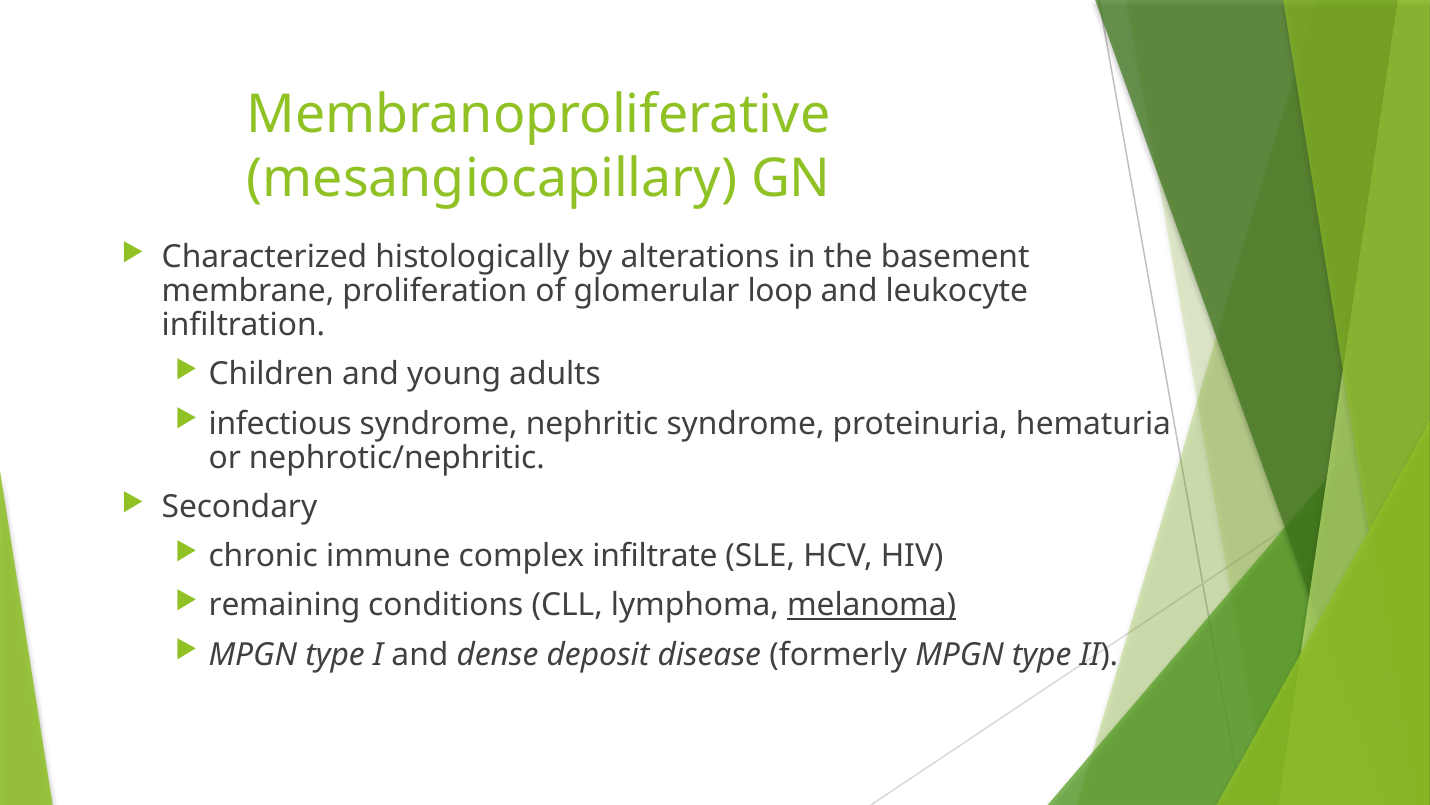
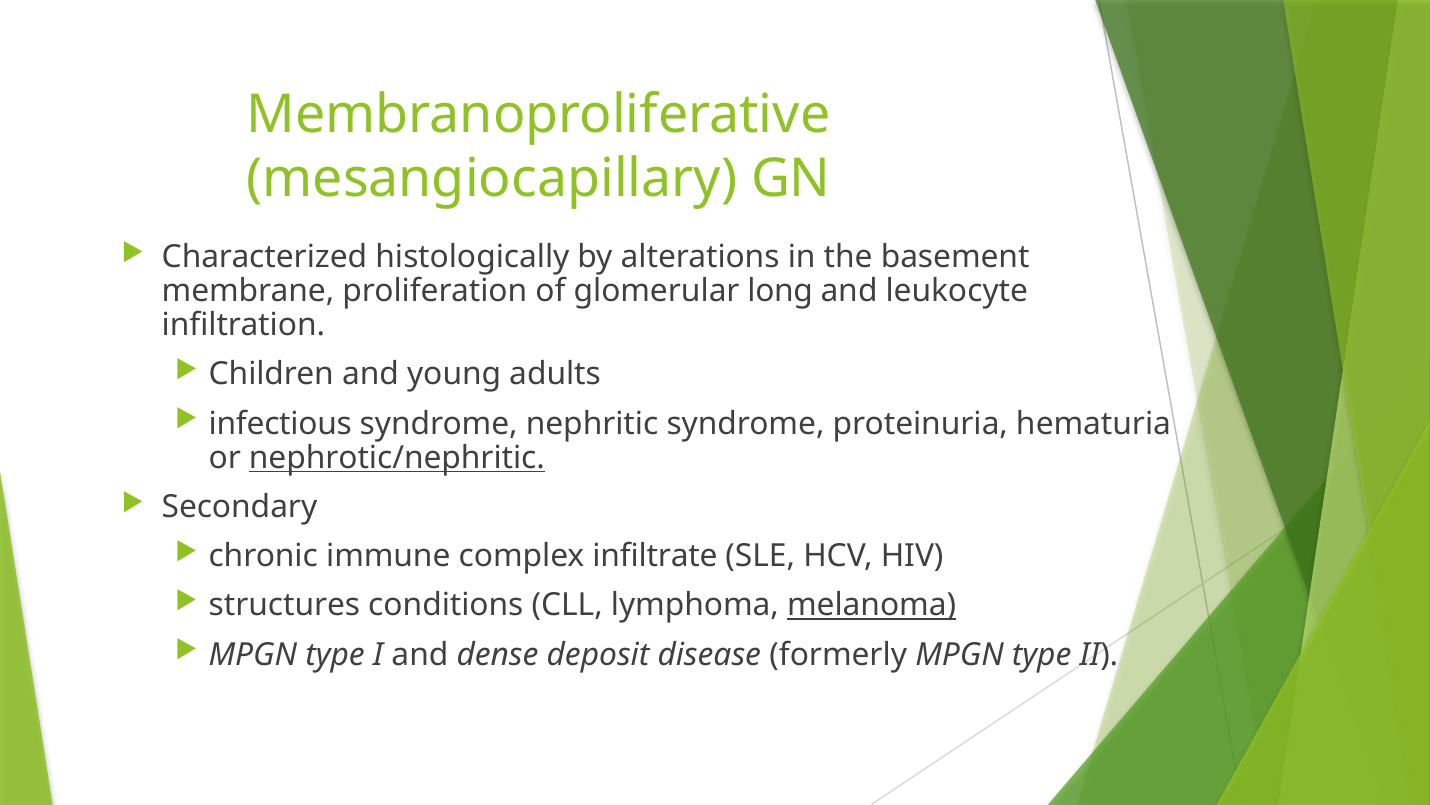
loop: loop -> long
nephrotic/nephritic underline: none -> present
remaining: remaining -> structures
